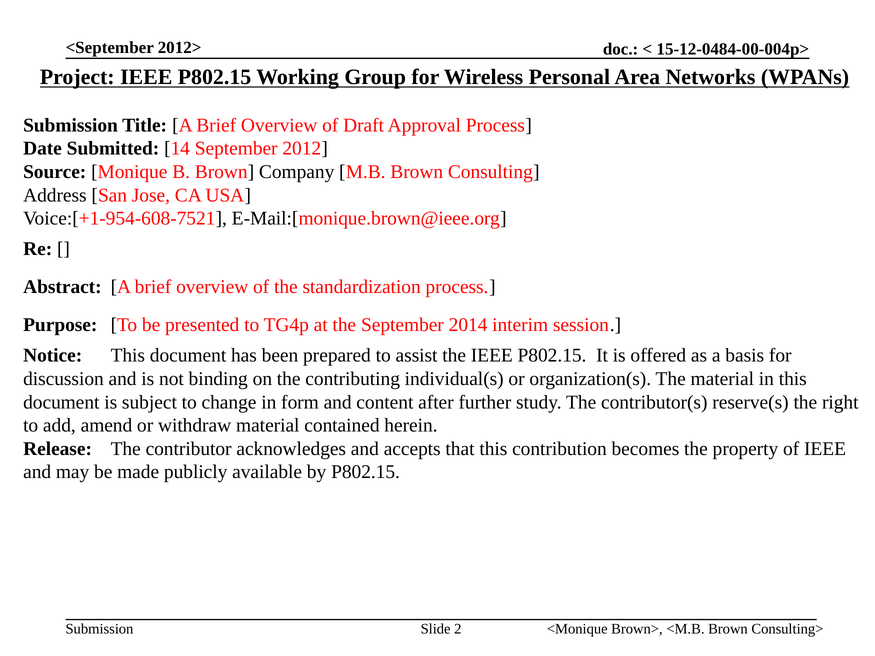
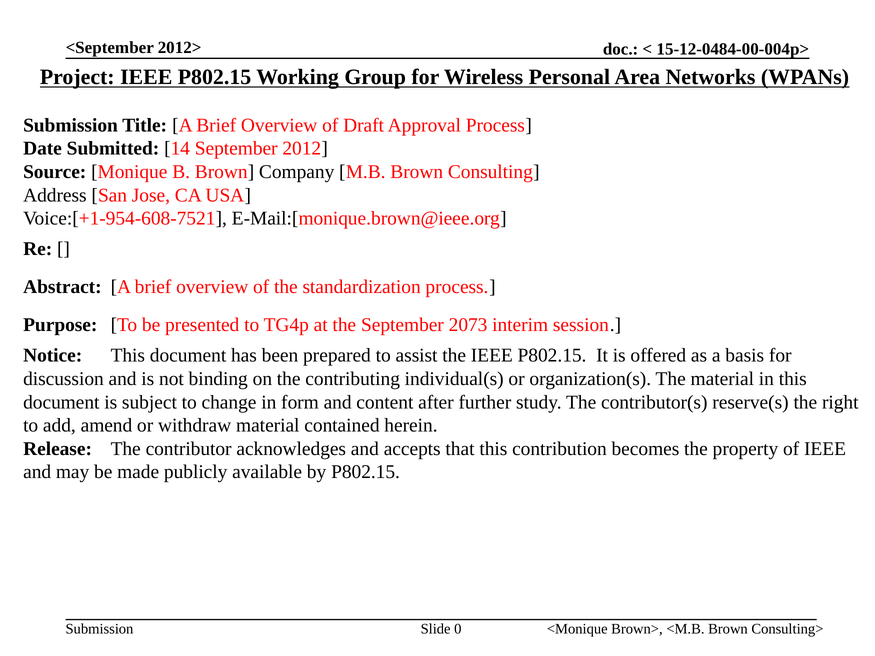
2014: 2014 -> 2073
2: 2 -> 0
